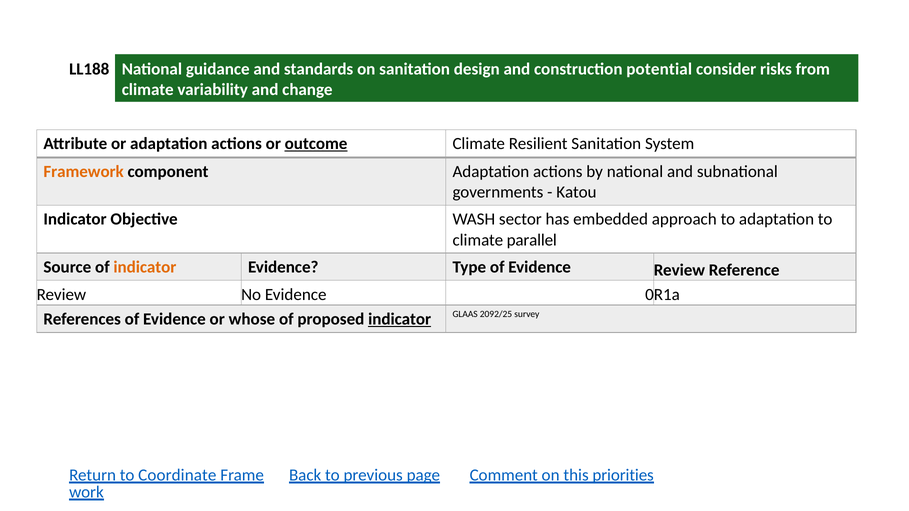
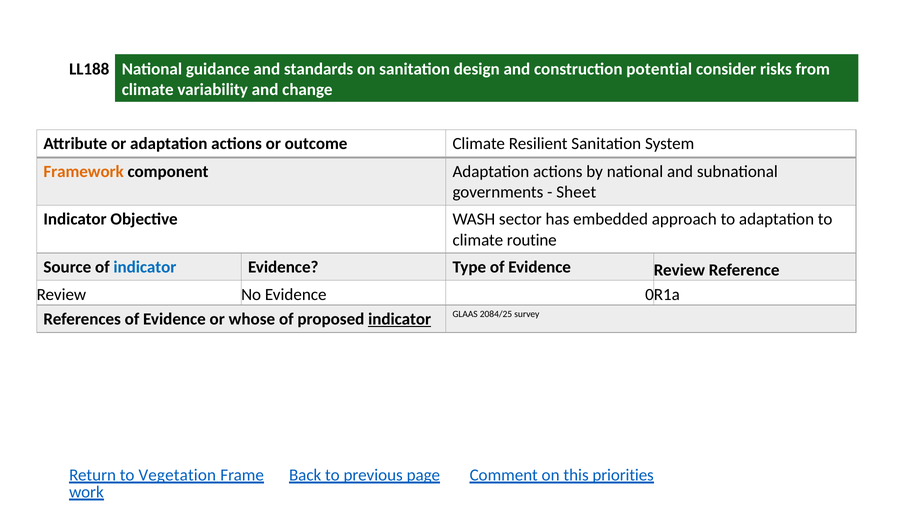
outcome underline: present -> none
Katou: Katou -> Sheet
parallel: parallel -> routine
indicator at (145, 267) colour: orange -> blue
2092/25: 2092/25 -> 2084/25
Coordinate: Coordinate -> Vegetation
